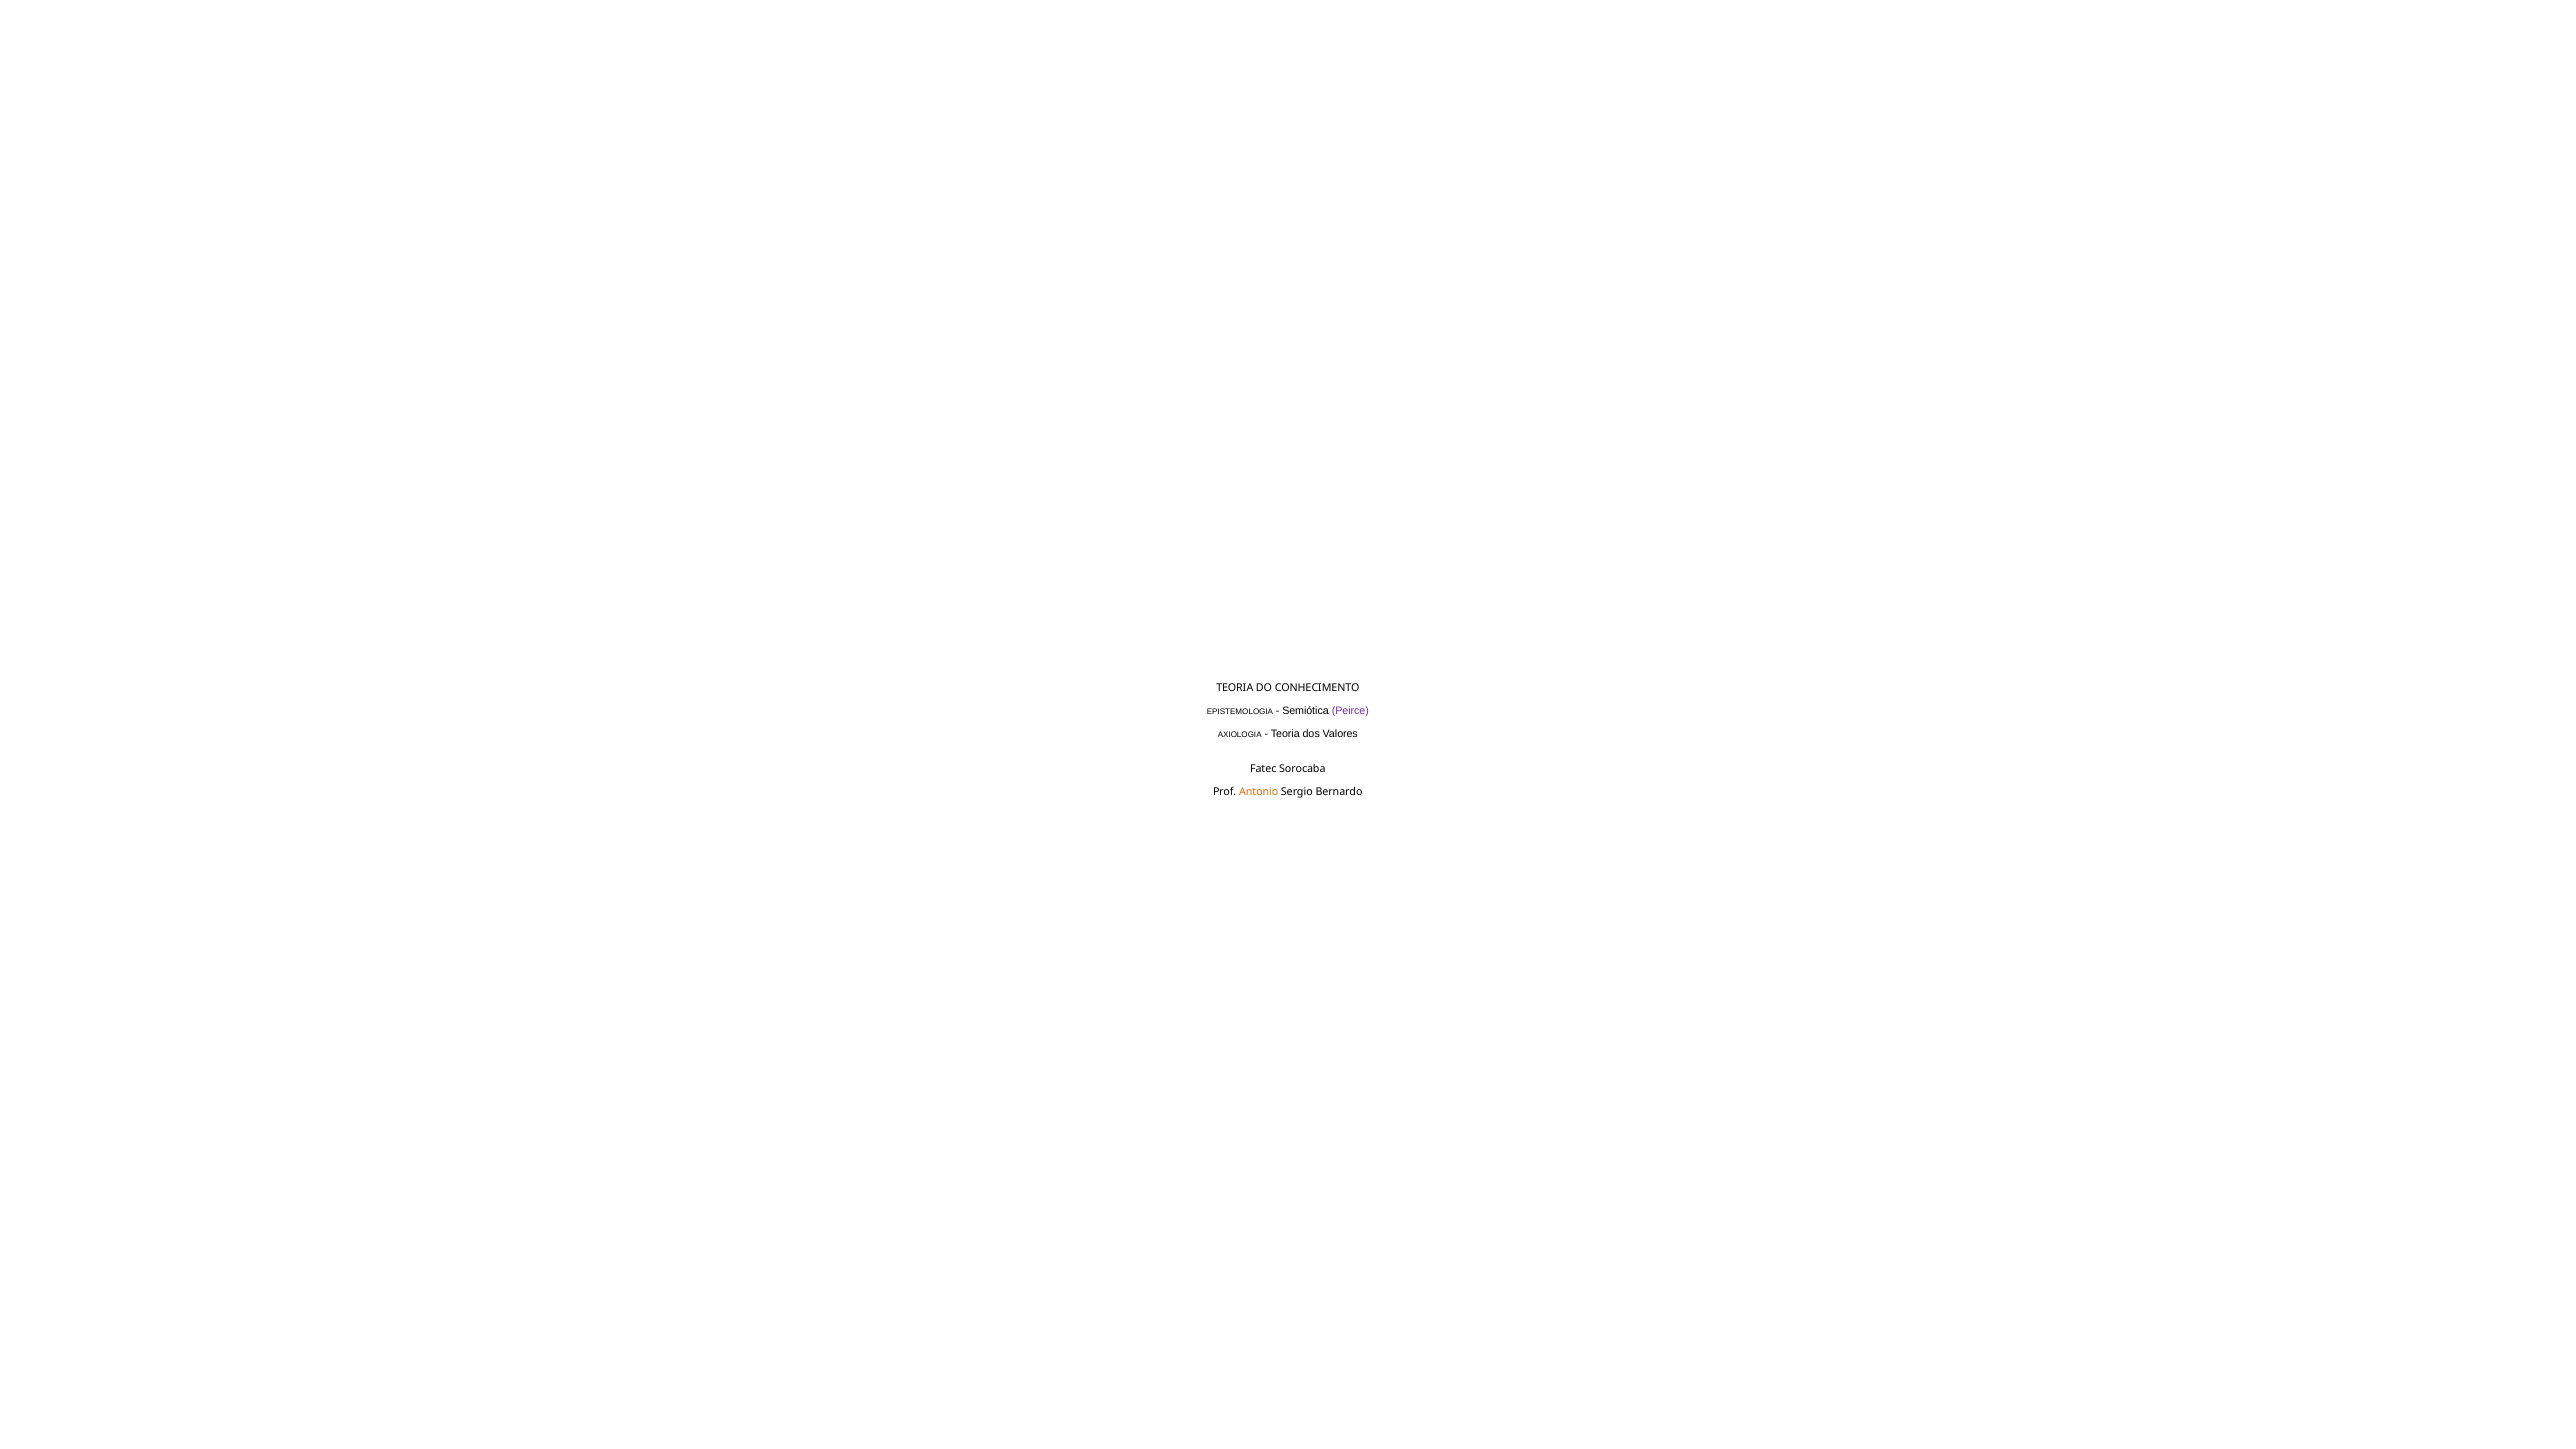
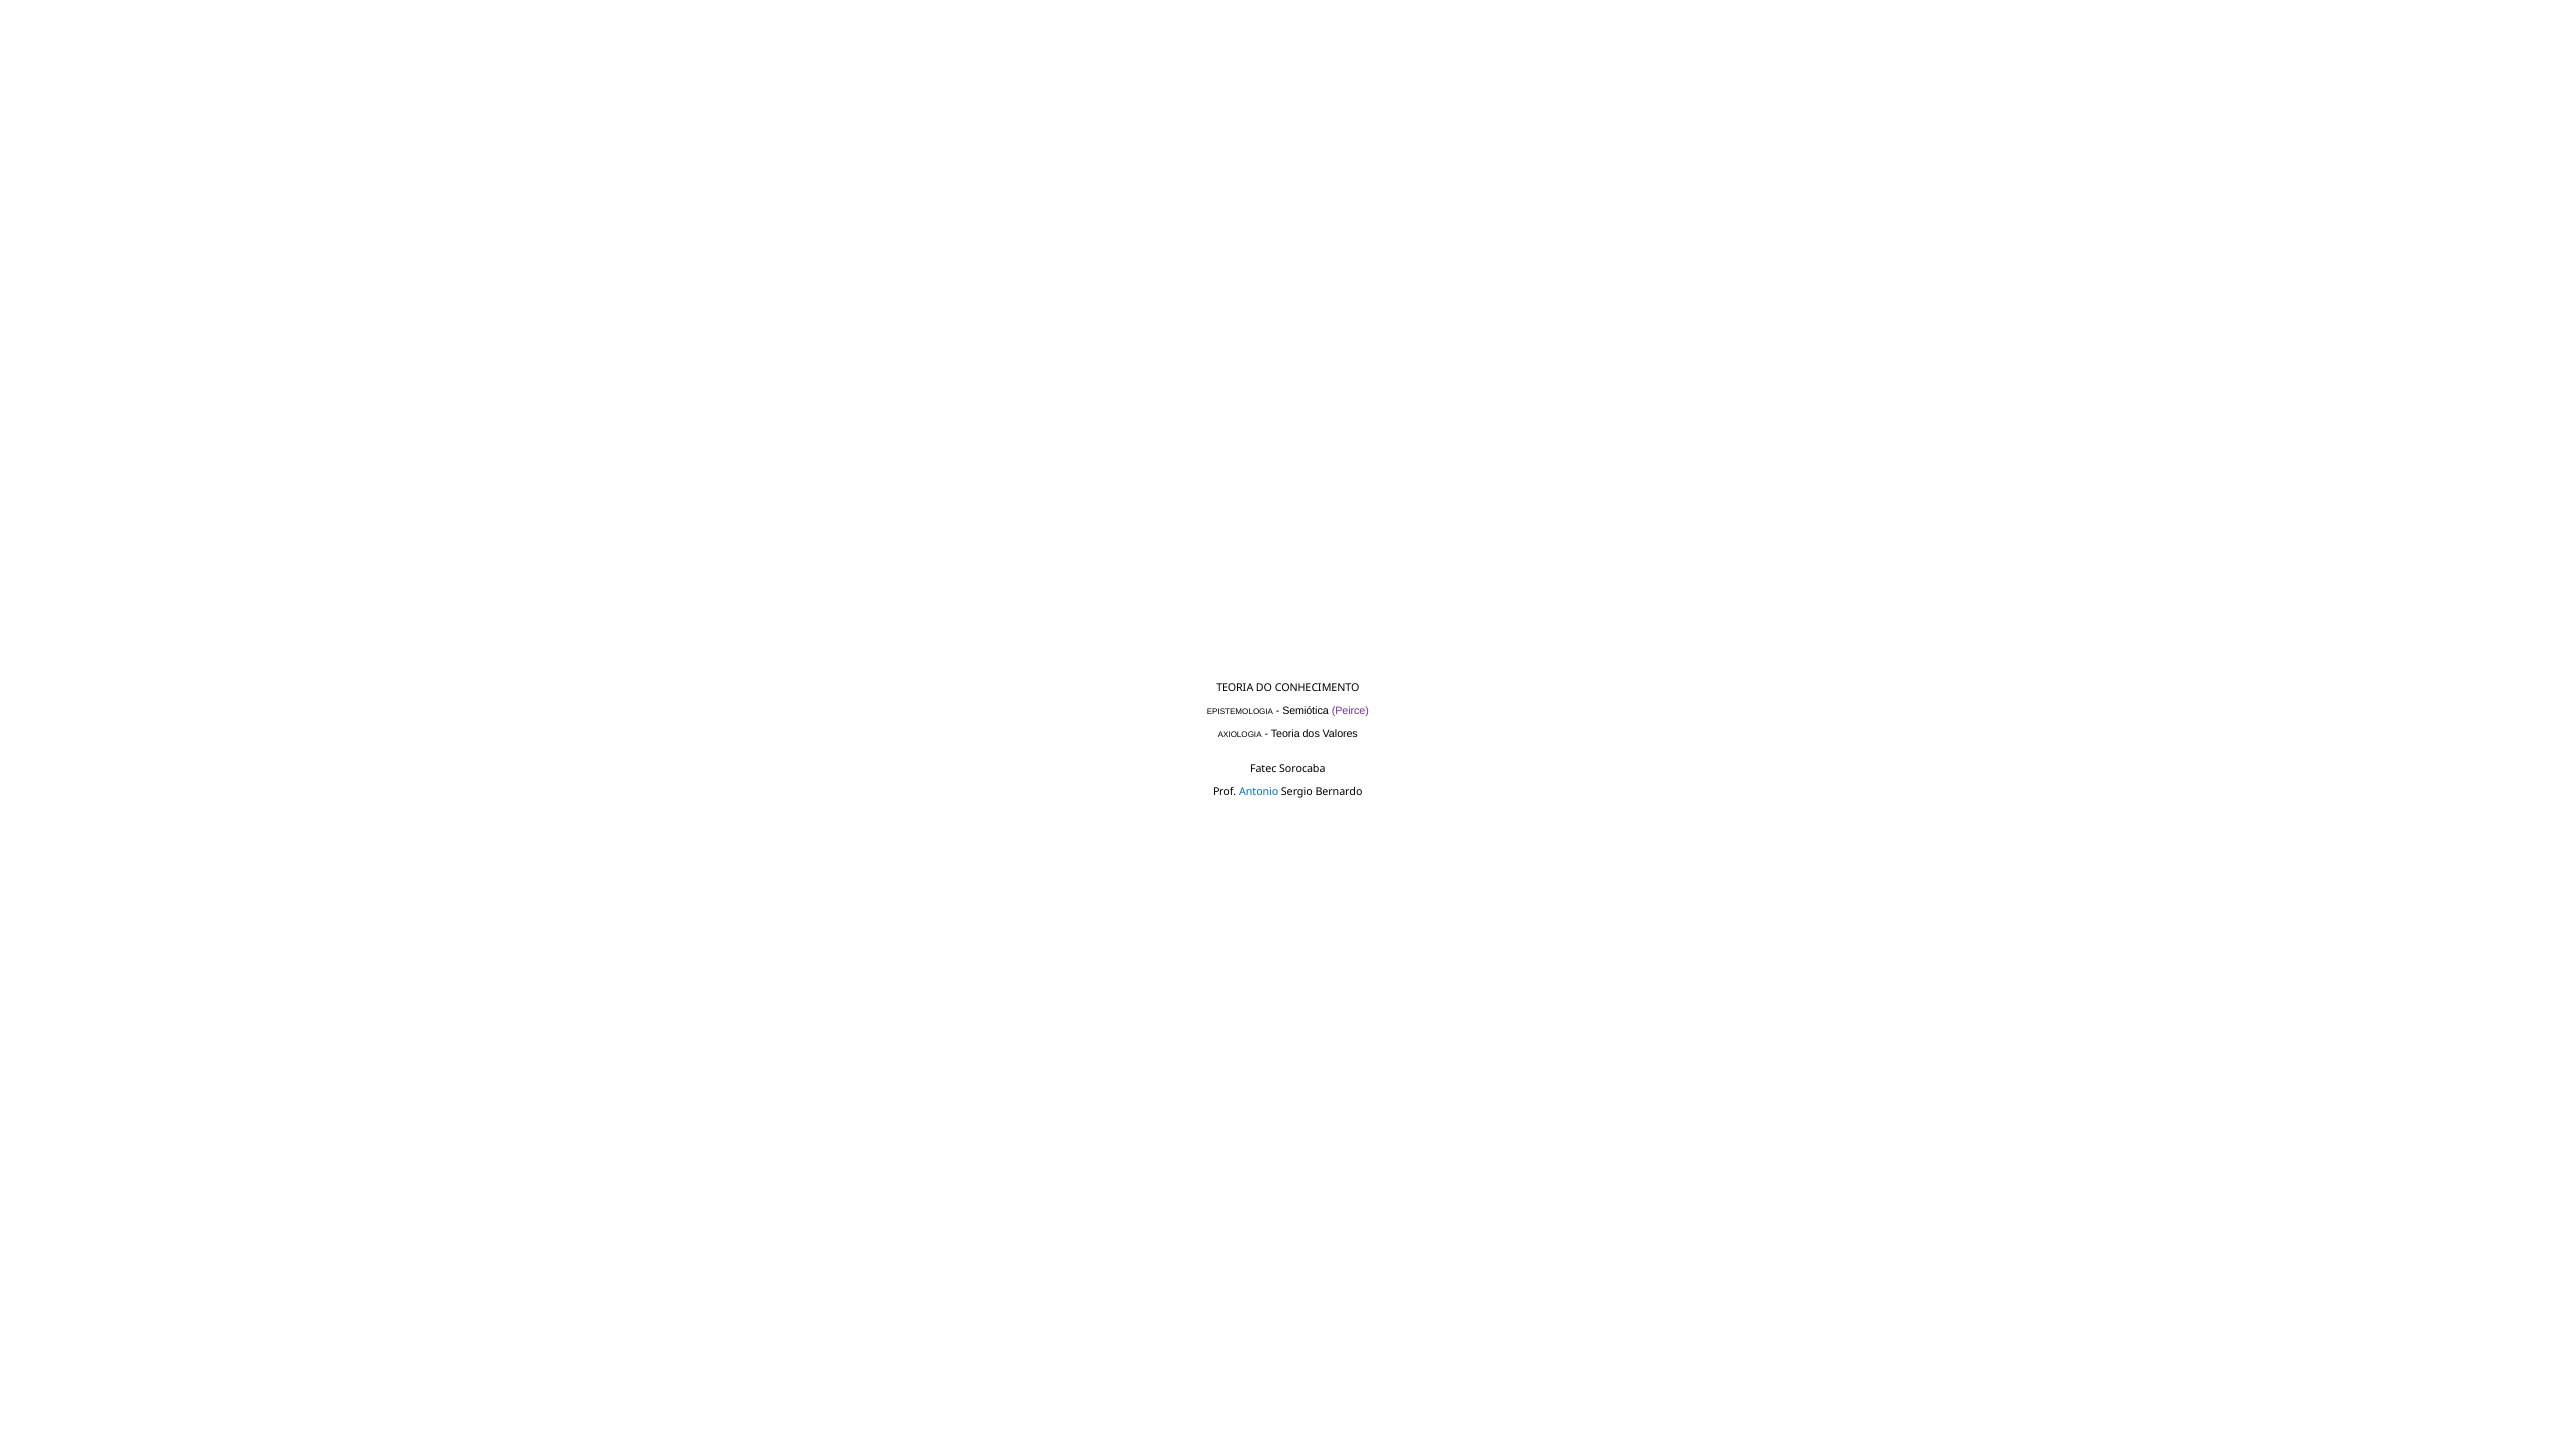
Antonio colour: orange -> blue
